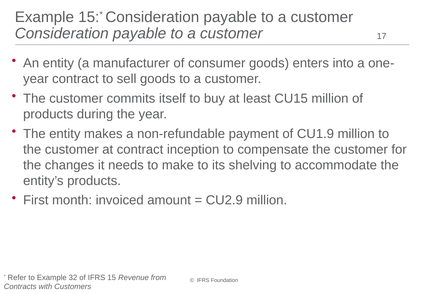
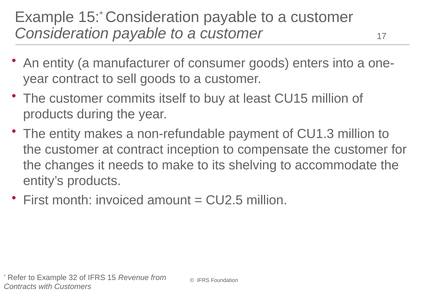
CU1.9: CU1.9 -> CU1.3
CU2.9: CU2.9 -> CU2.5
